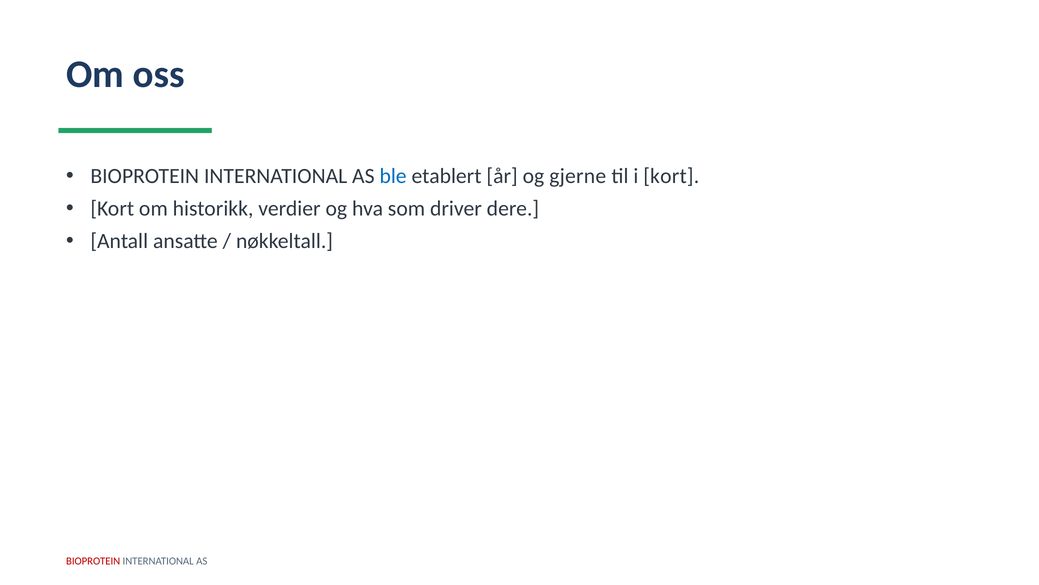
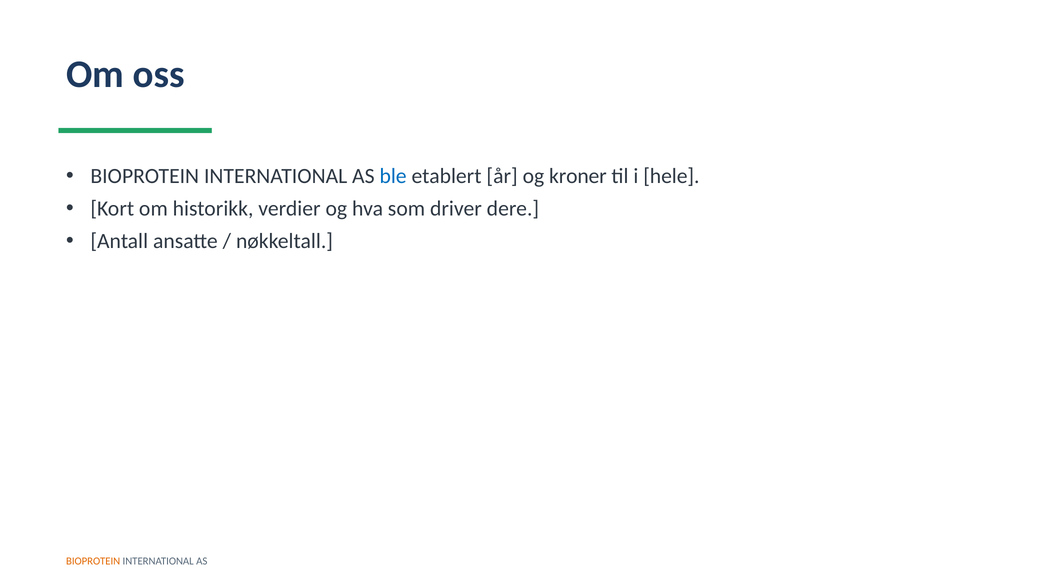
gjerne: gjerne -> kroner
i kort: kort -> hele
BIOPROTEIN at (93, 561) colour: red -> orange
